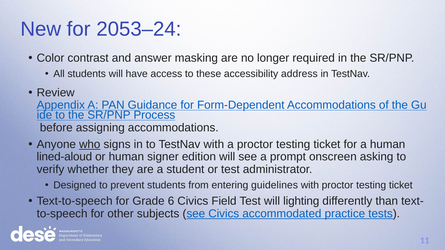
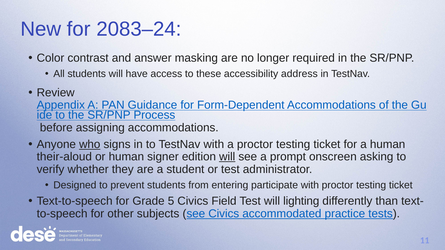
2053–24: 2053–24 -> 2083–24
lined-aloud: lined-aloud -> their-aloud
will at (227, 157) underline: none -> present
guidelines: guidelines -> participate
6: 6 -> 5
